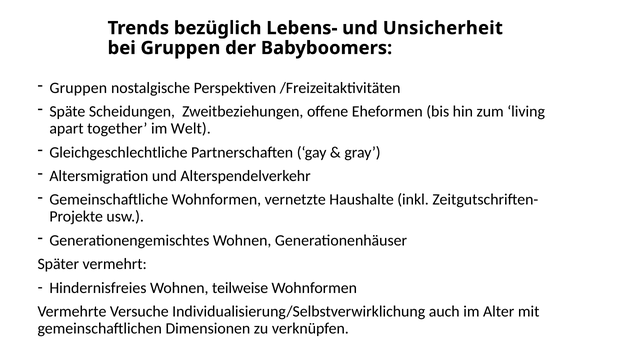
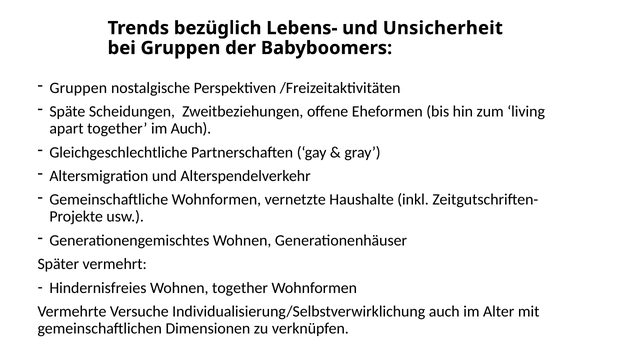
im Welt: Welt -> Auch
Wohnen teilweise: teilweise -> together
